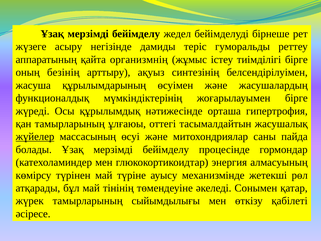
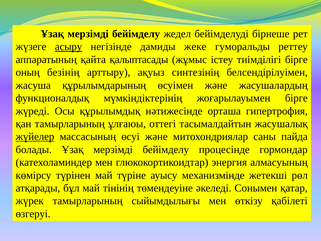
асыру underline: none -> present
теріс: теріс -> жеке
организмнің: организмнің -> қалыптасады
әсіресе: әсіресе -> өзгеруі
